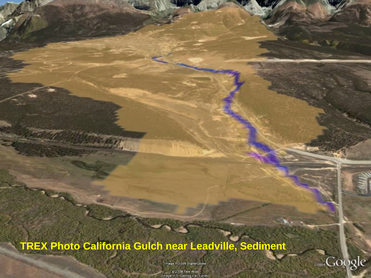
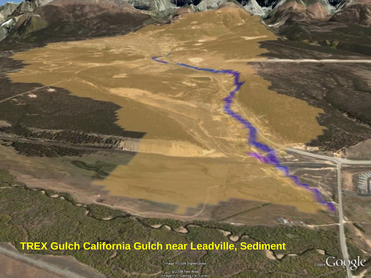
TREX Photo: Photo -> Gulch
